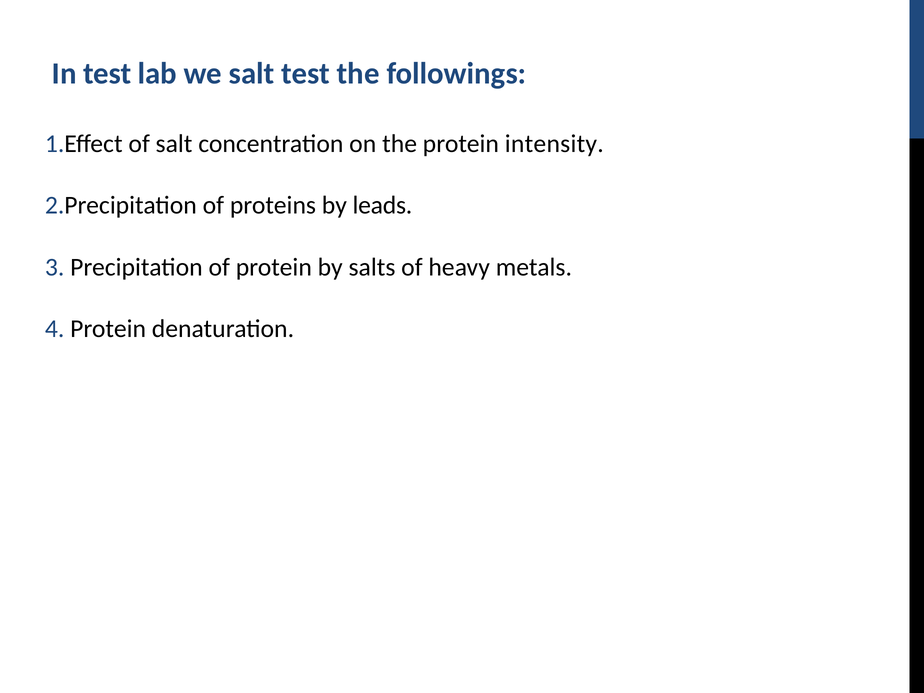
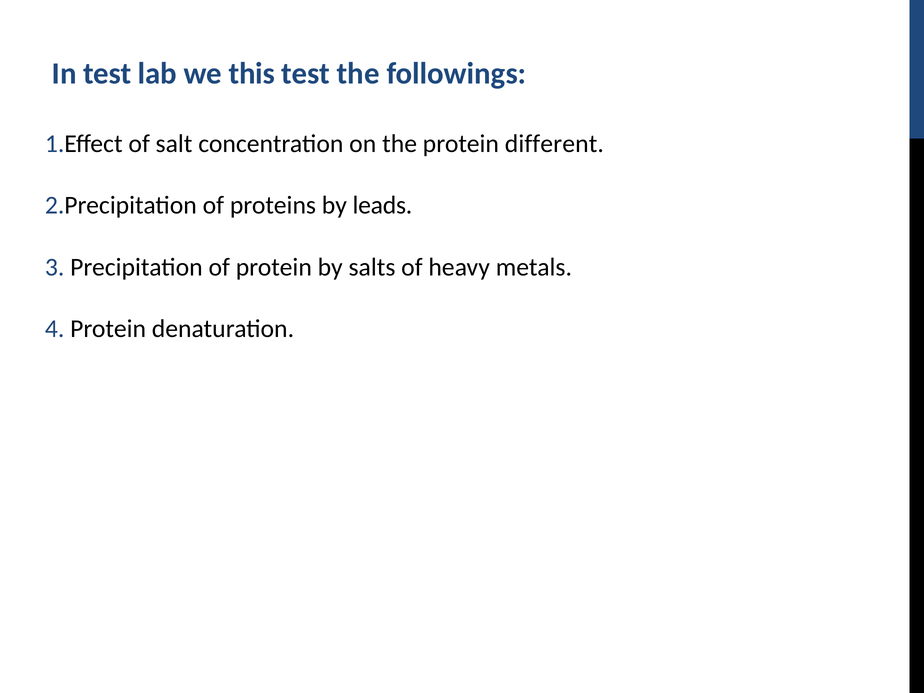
we salt: salt -> this
intensity: intensity -> different
